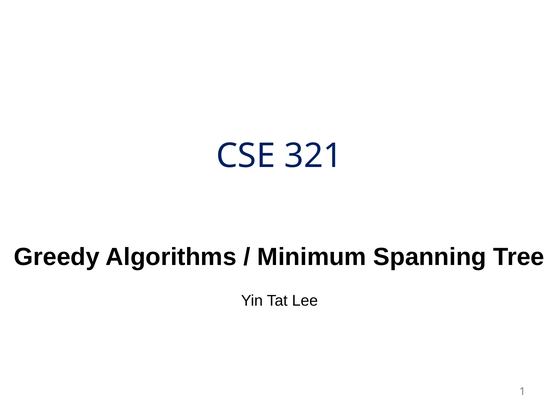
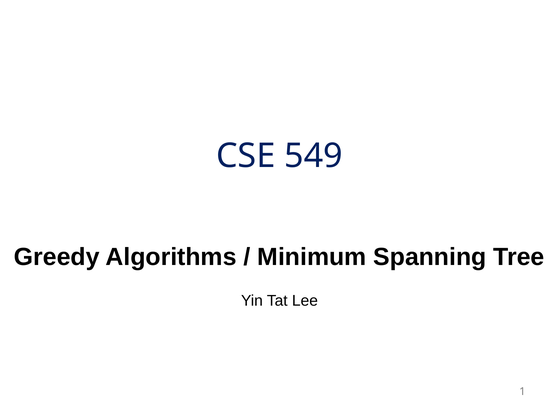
321: 321 -> 549
